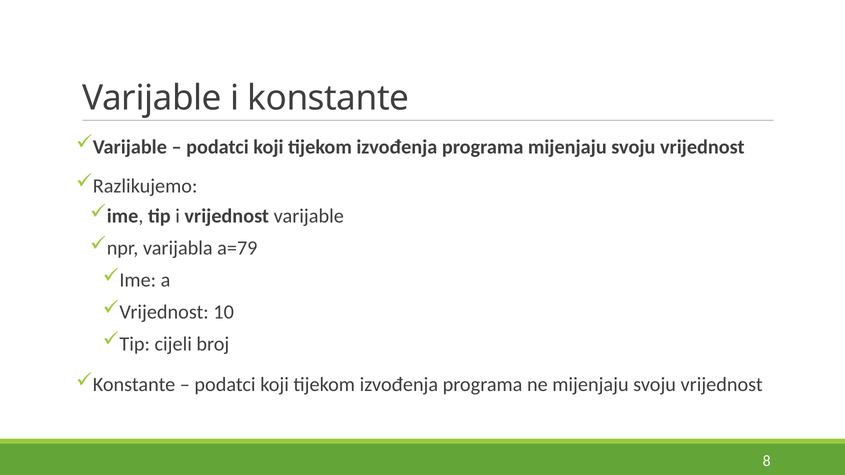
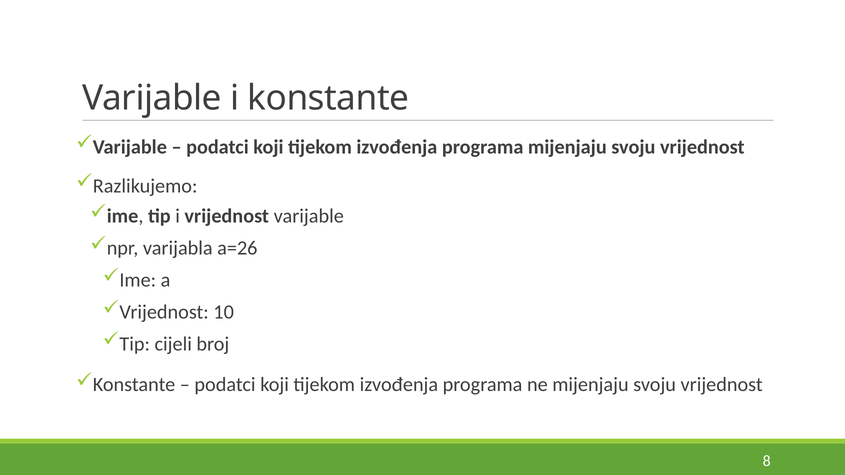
a=79: a=79 -> a=26
